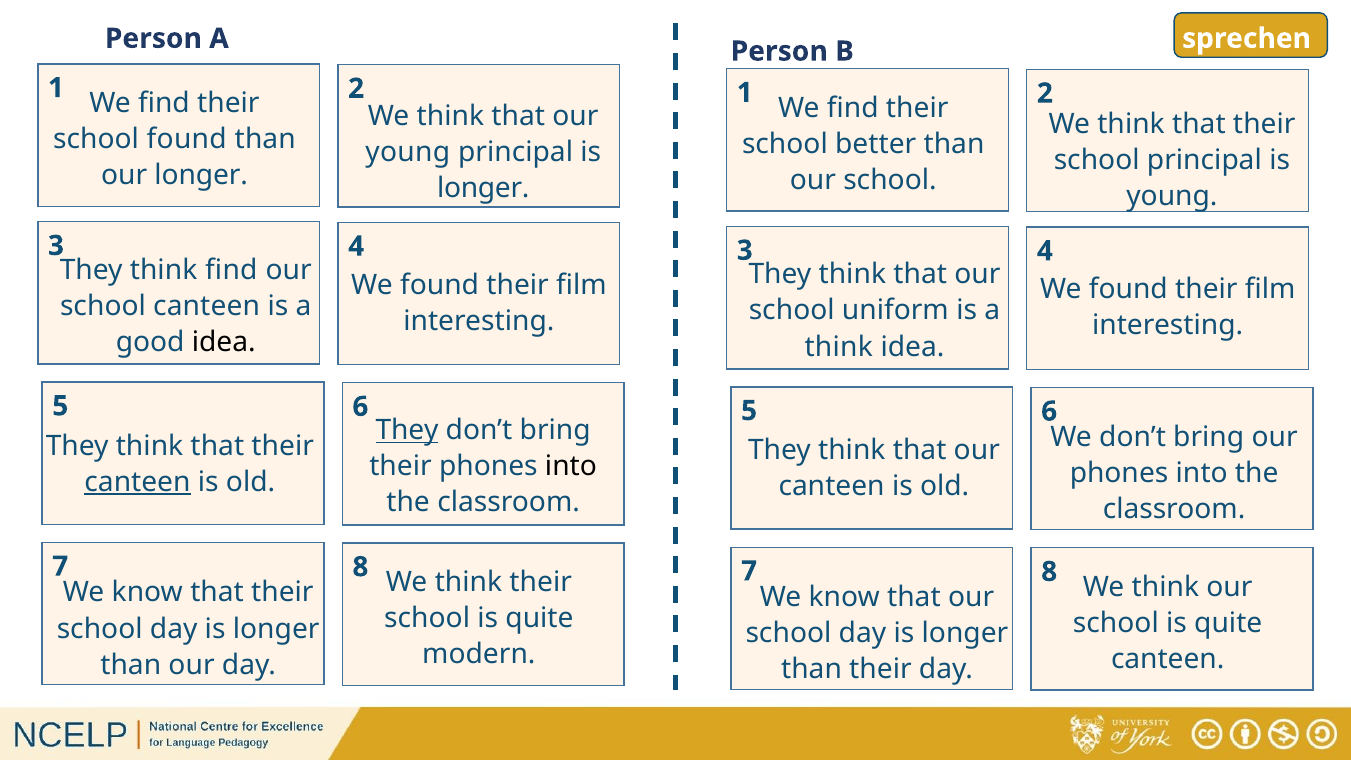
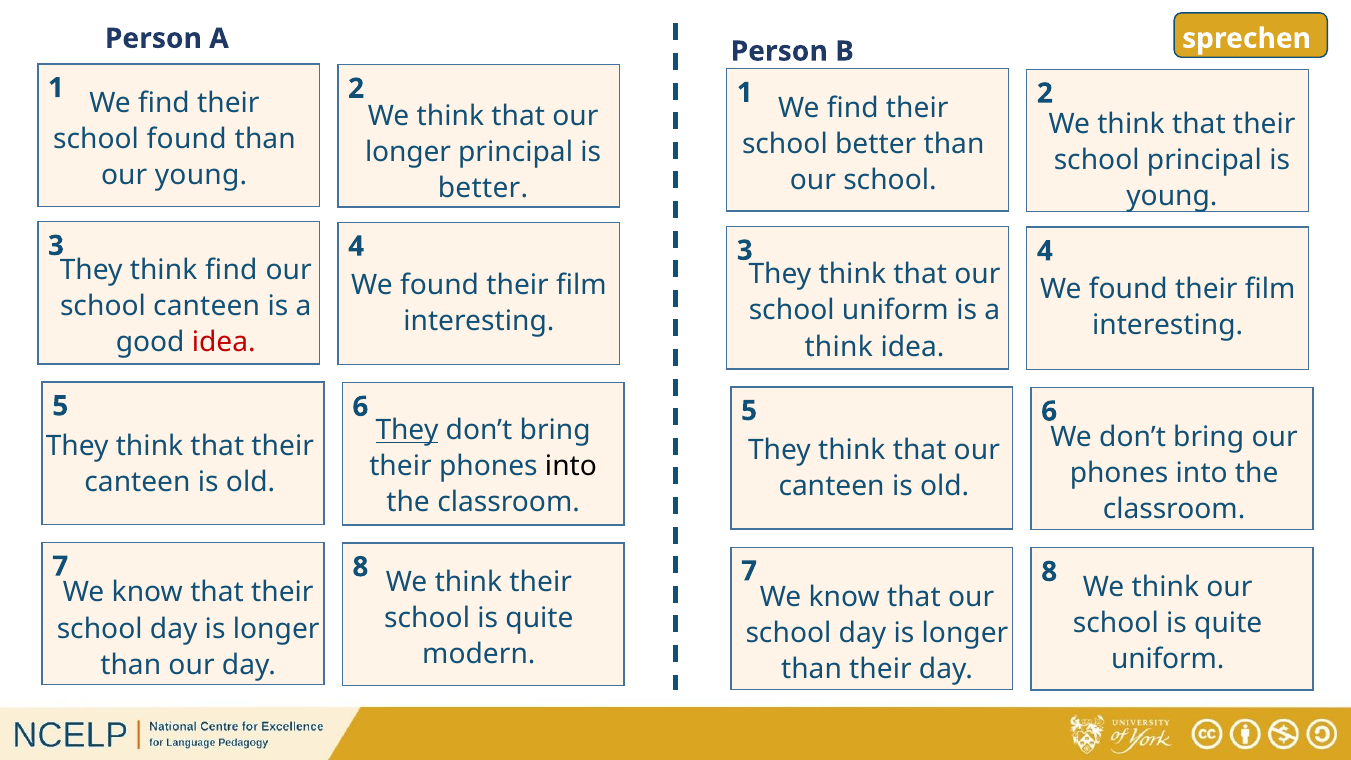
young at (408, 152): young -> longer
our longer: longer -> young
longer at (483, 188): longer -> better
idea at (224, 342) colour: black -> red
canteen at (137, 482) underline: present -> none
canteen at (1168, 659): canteen -> uniform
